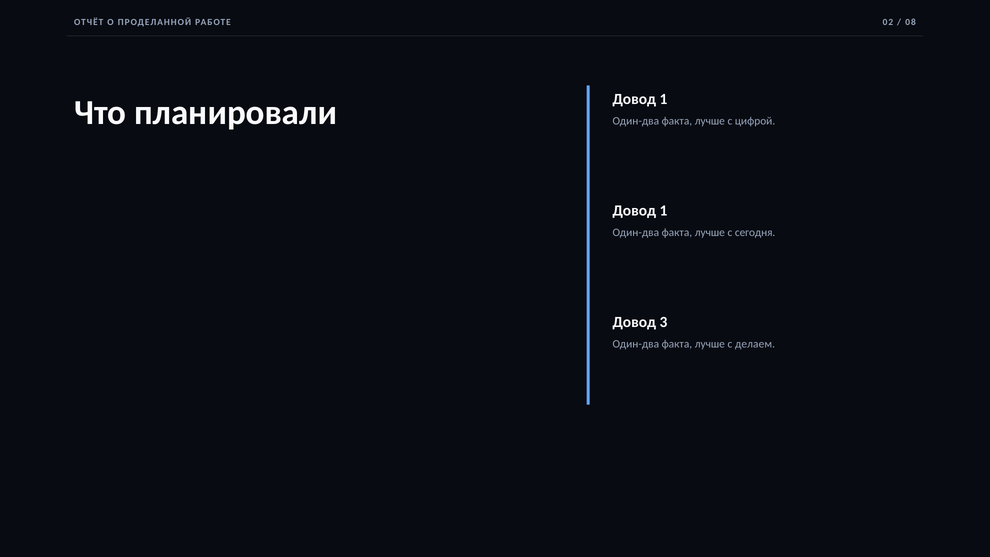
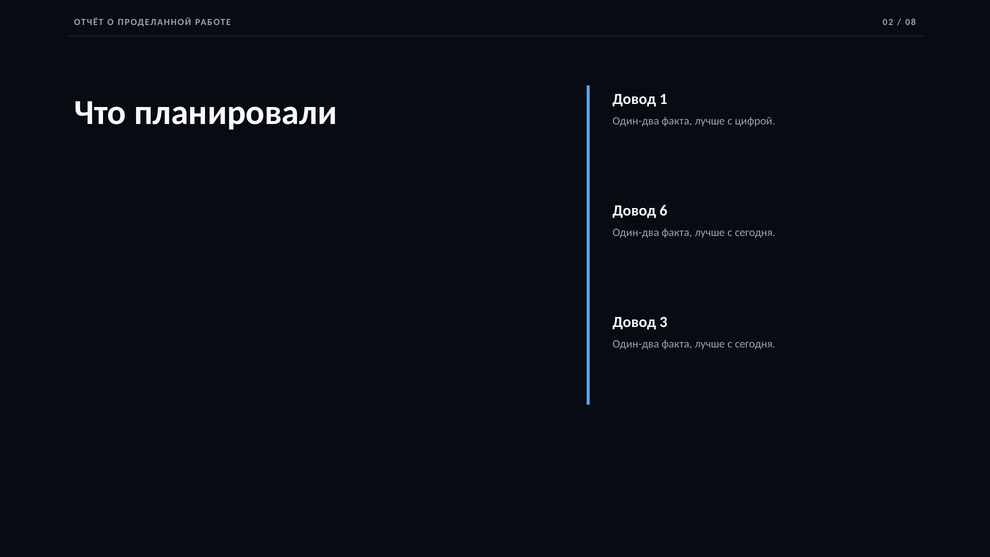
1 at (664, 211): 1 -> 6
делаем at (755, 344): делаем -> сегодня
